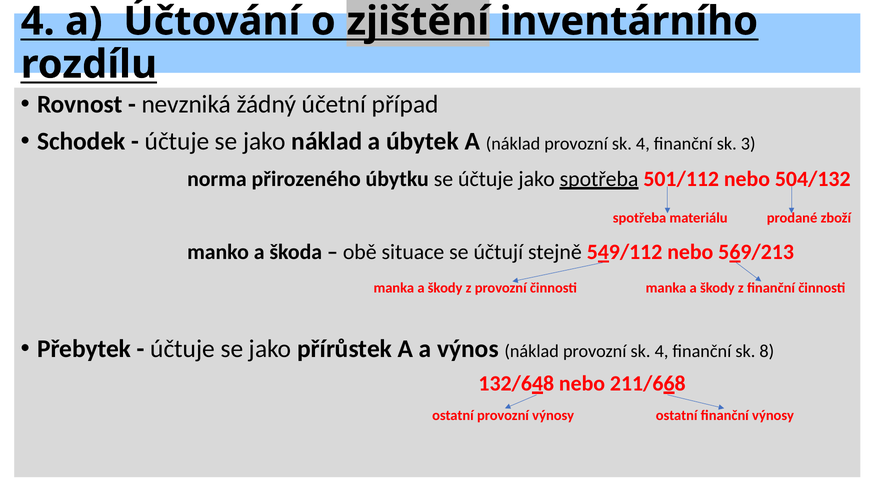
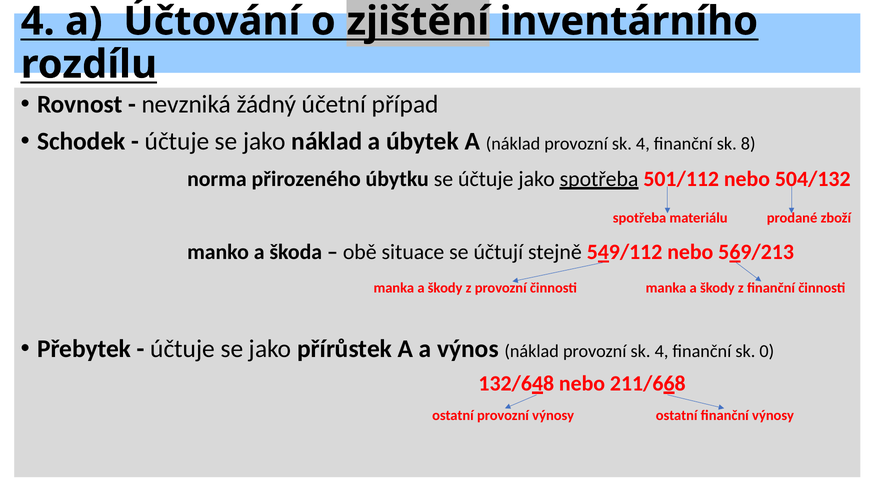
3: 3 -> 8
8: 8 -> 0
